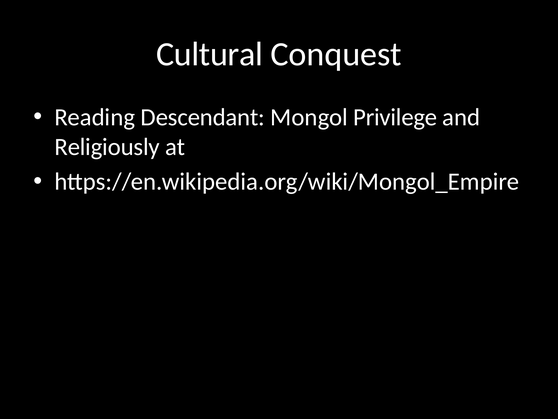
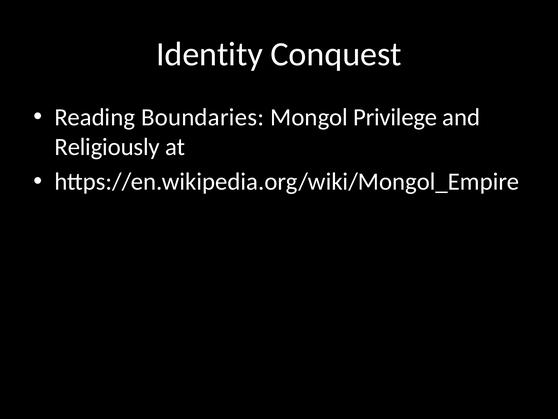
Cultural: Cultural -> Identity
Descendant: Descendant -> Boundaries
